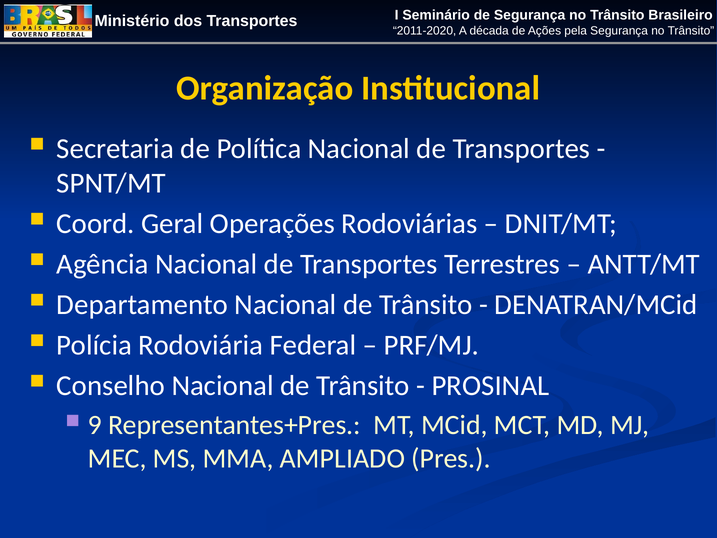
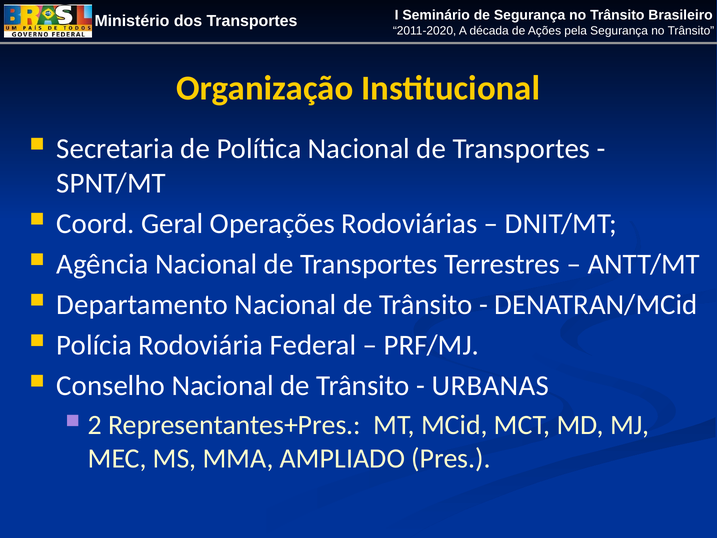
PROSINAL: PROSINAL -> URBANAS
9: 9 -> 2
